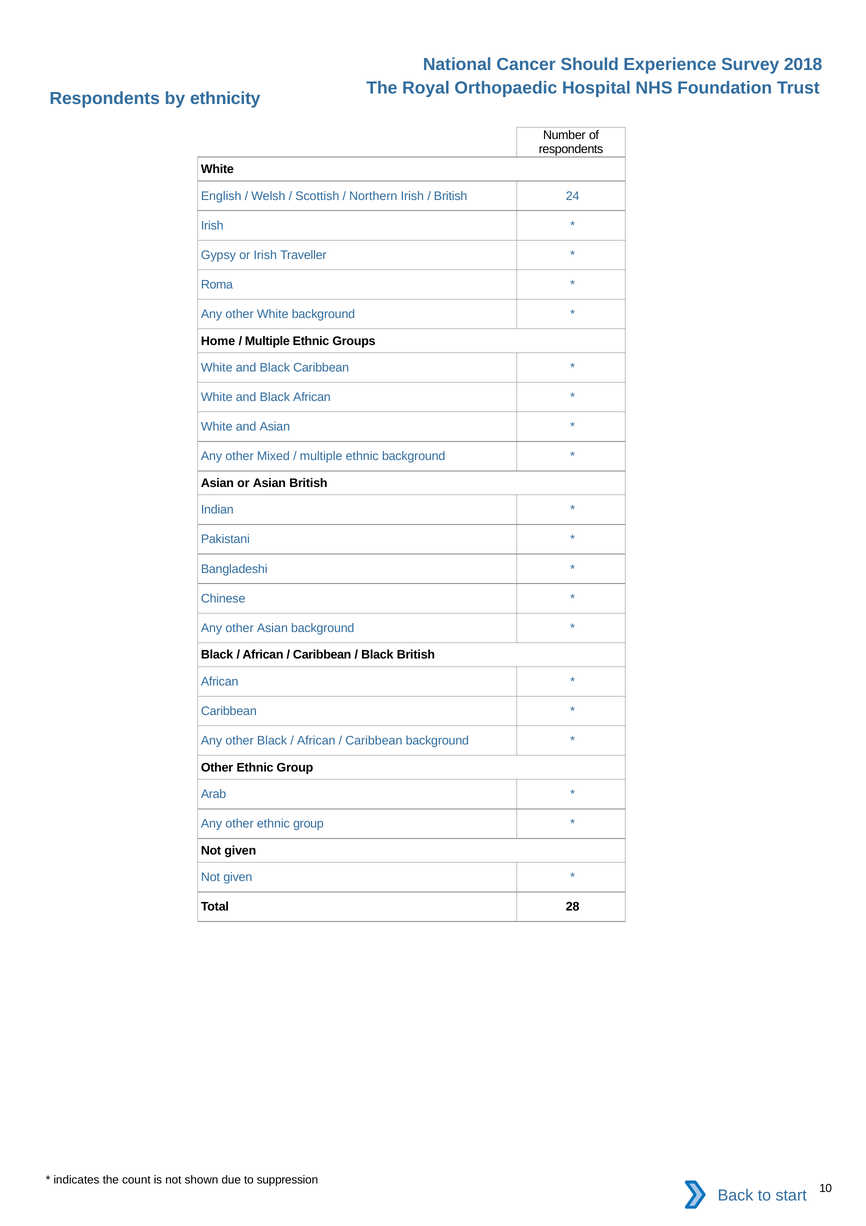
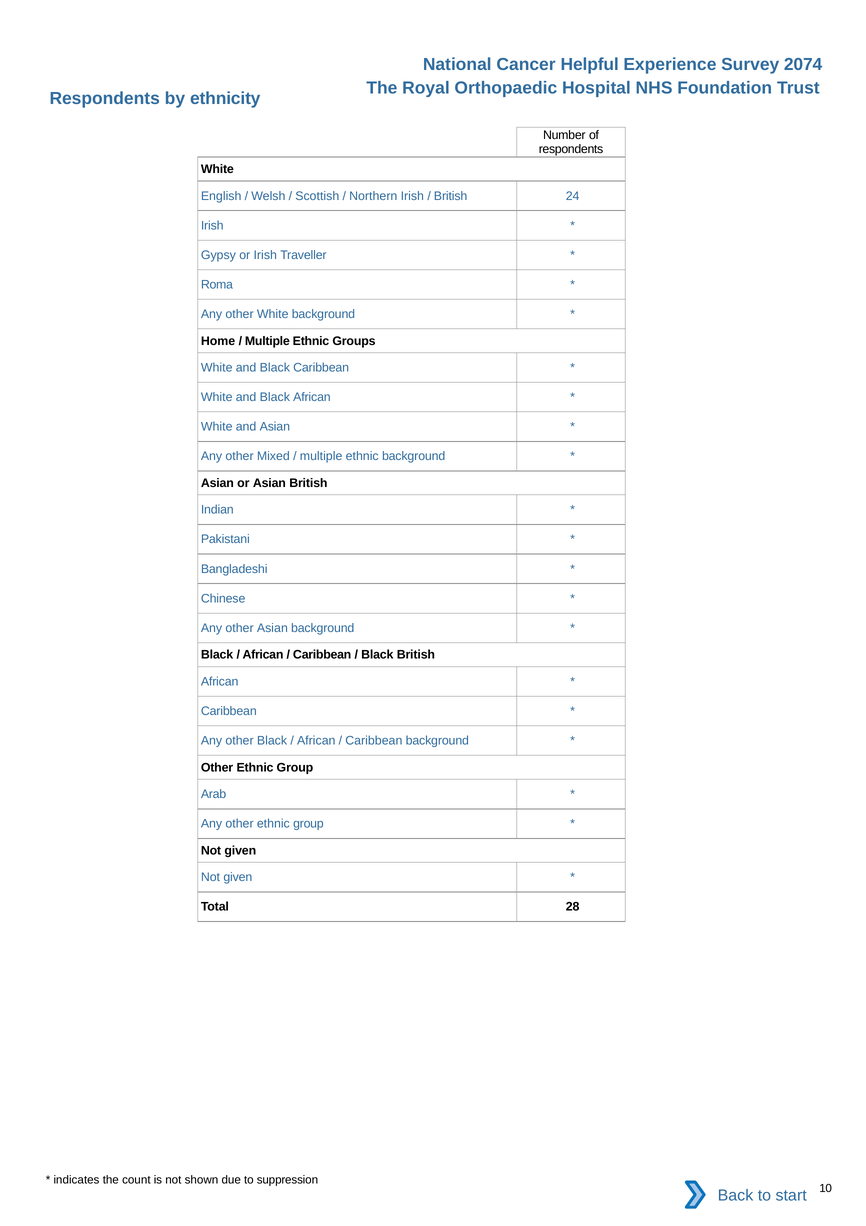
Should: Should -> Helpful
2018: 2018 -> 2074
